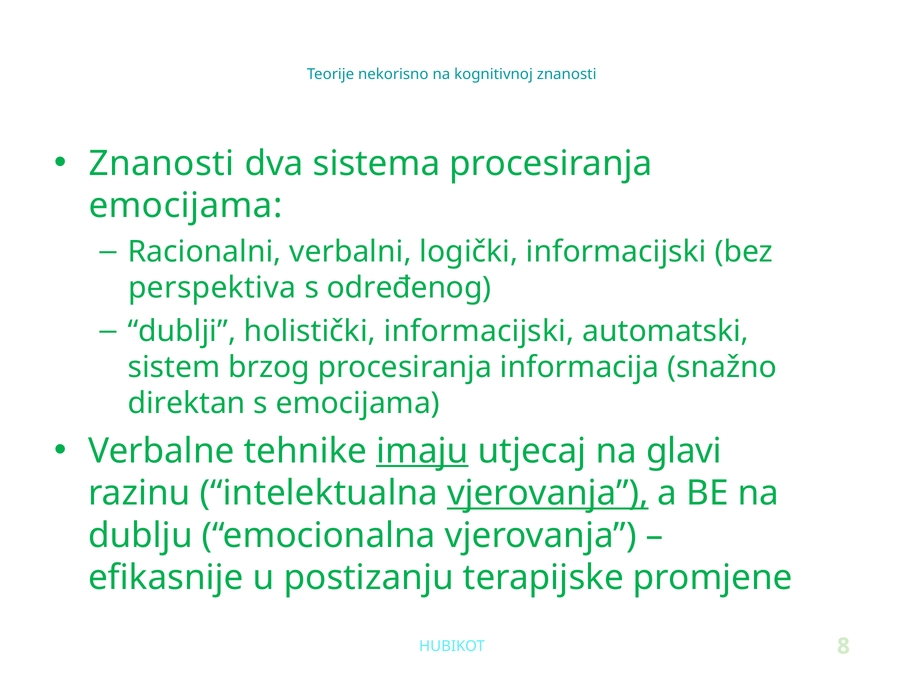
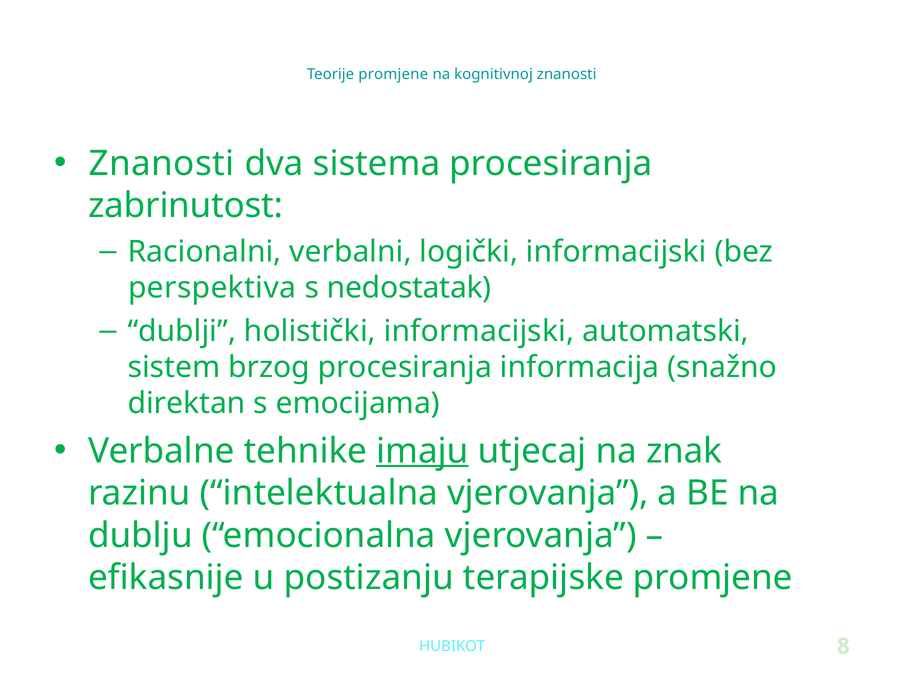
Teorije nekorisno: nekorisno -> promjene
emocijama at (185, 206): emocijama -> zabrinutost
određenog: određenog -> nedostatak
glavi: glavi -> znak
vjerovanja at (548, 493) underline: present -> none
